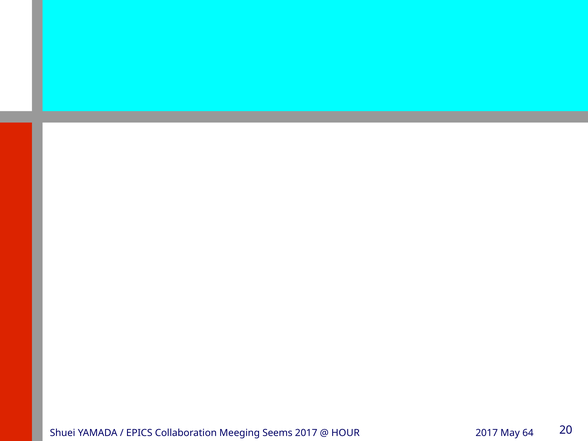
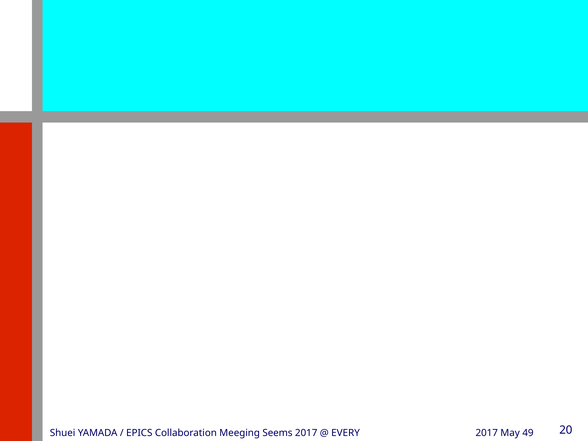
HOUR: HOUR -> EVERY
64: 64 -> 49
